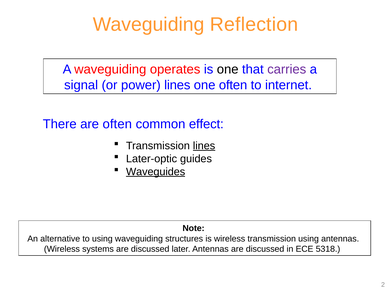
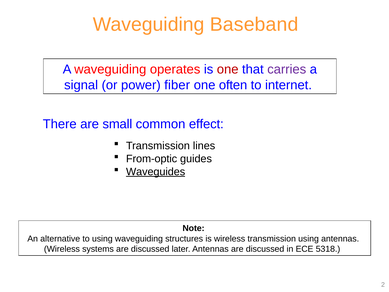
Reflection: Reflection -> Baseband
one at (228, 69) colour: black -> red
power lines: lines -> fiber
are often: often -> small
lines at (204, 146) underline: present -> none
Later-optic: Later-optic -> From-optic
